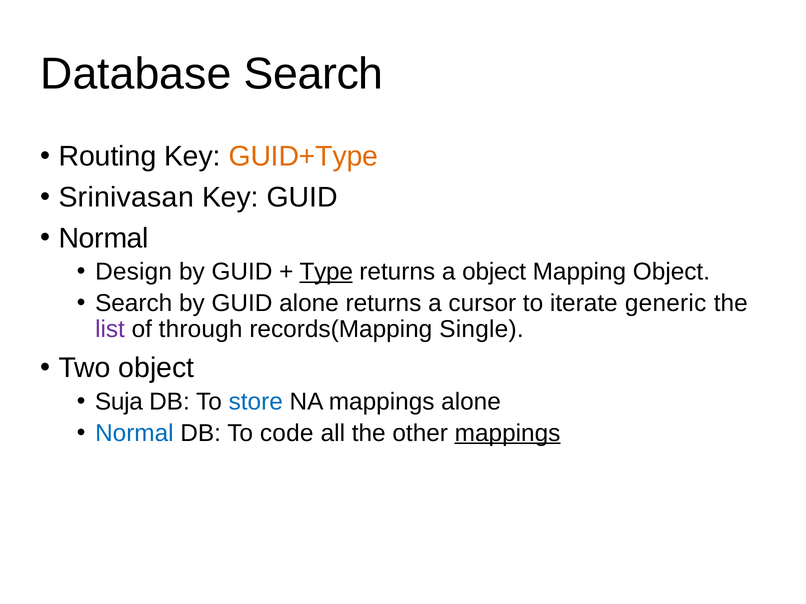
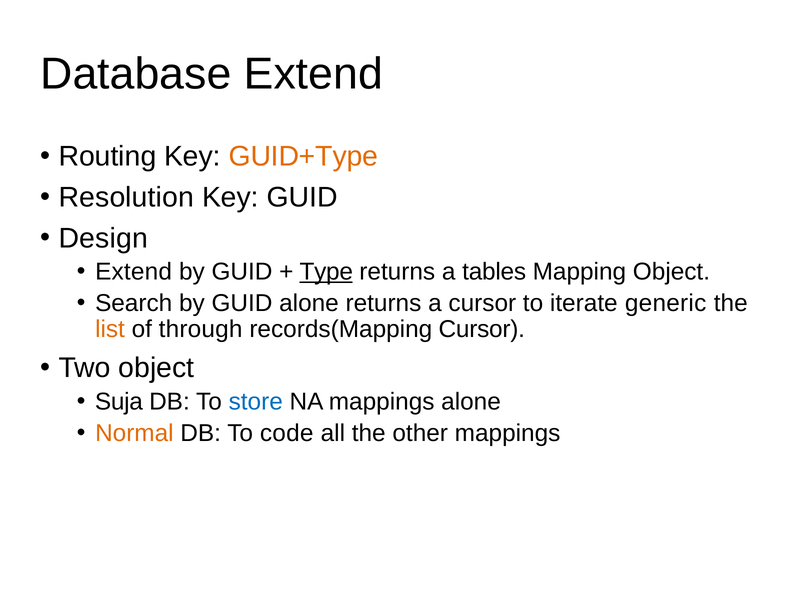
Database Search: Search -> Extend
Srinivasan: Srinivasan -> Resolution
Normal at (104, 238): Normal -> Design
Design at (134, 272): Design -> Extend
a object: object -> tables
list colour: purple -> orange
records(Mapping Single: Single -> Cursor
Normal at (134, 433) colour: blue -> orange
mappings at (508, 433) underline: present -> none
